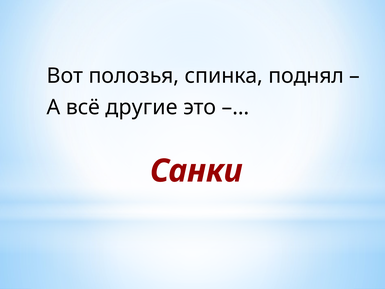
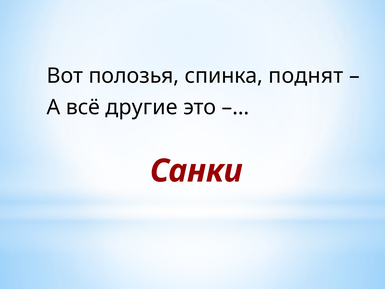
поднял: поднял -> поднят
